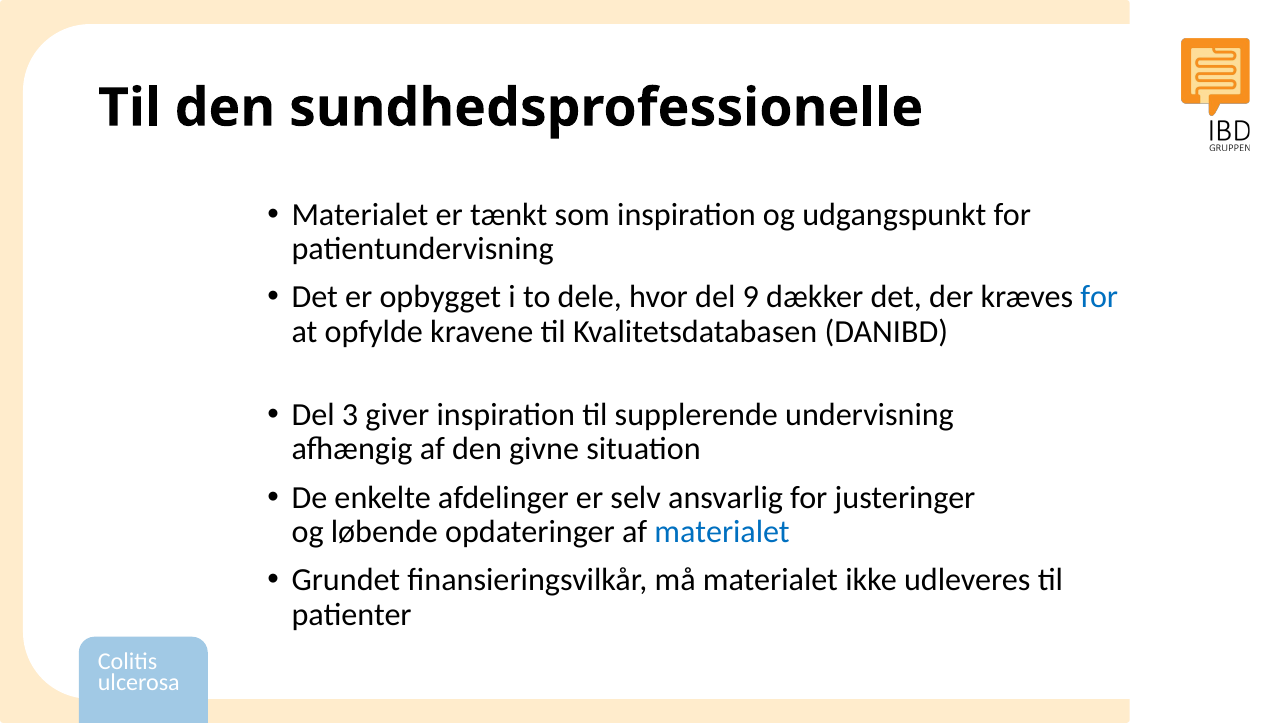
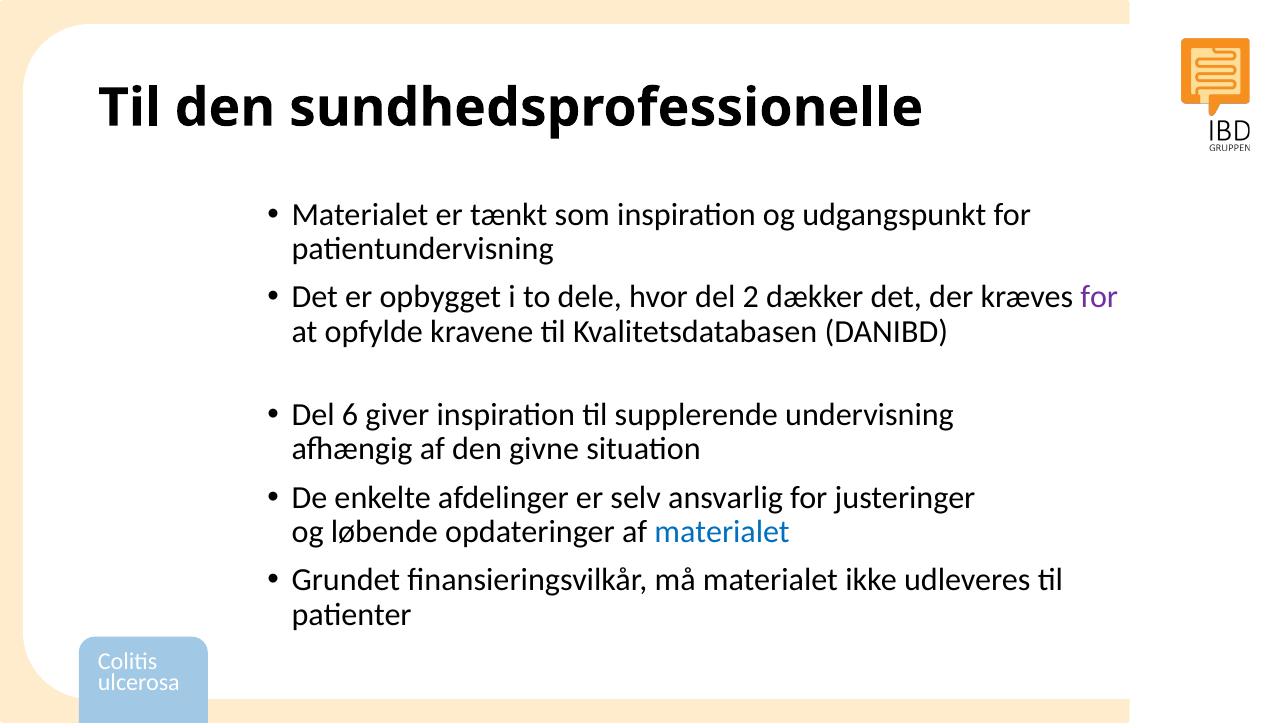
9: 9 -> 2
for at (1099, 297) colour: blue -> purple
3: 3 -> 6
